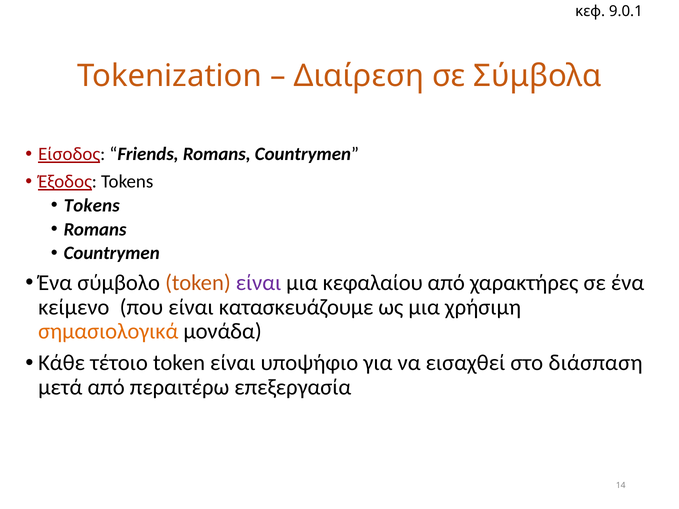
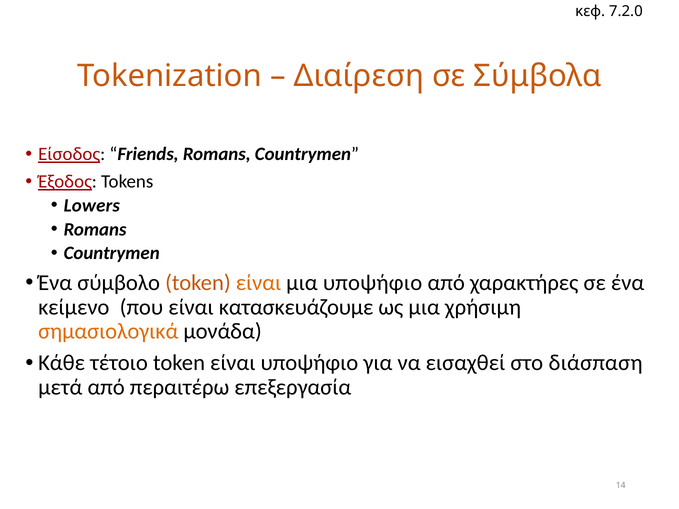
9.0.1: 9.0.1 -> 7.2.0
Tokens at (92, 206): Tokens -> Lowers
είναι at (259, 283) colour: purple -> orange
μια κεφαλαίου: κεφαλαίου -> υποψήφιο
